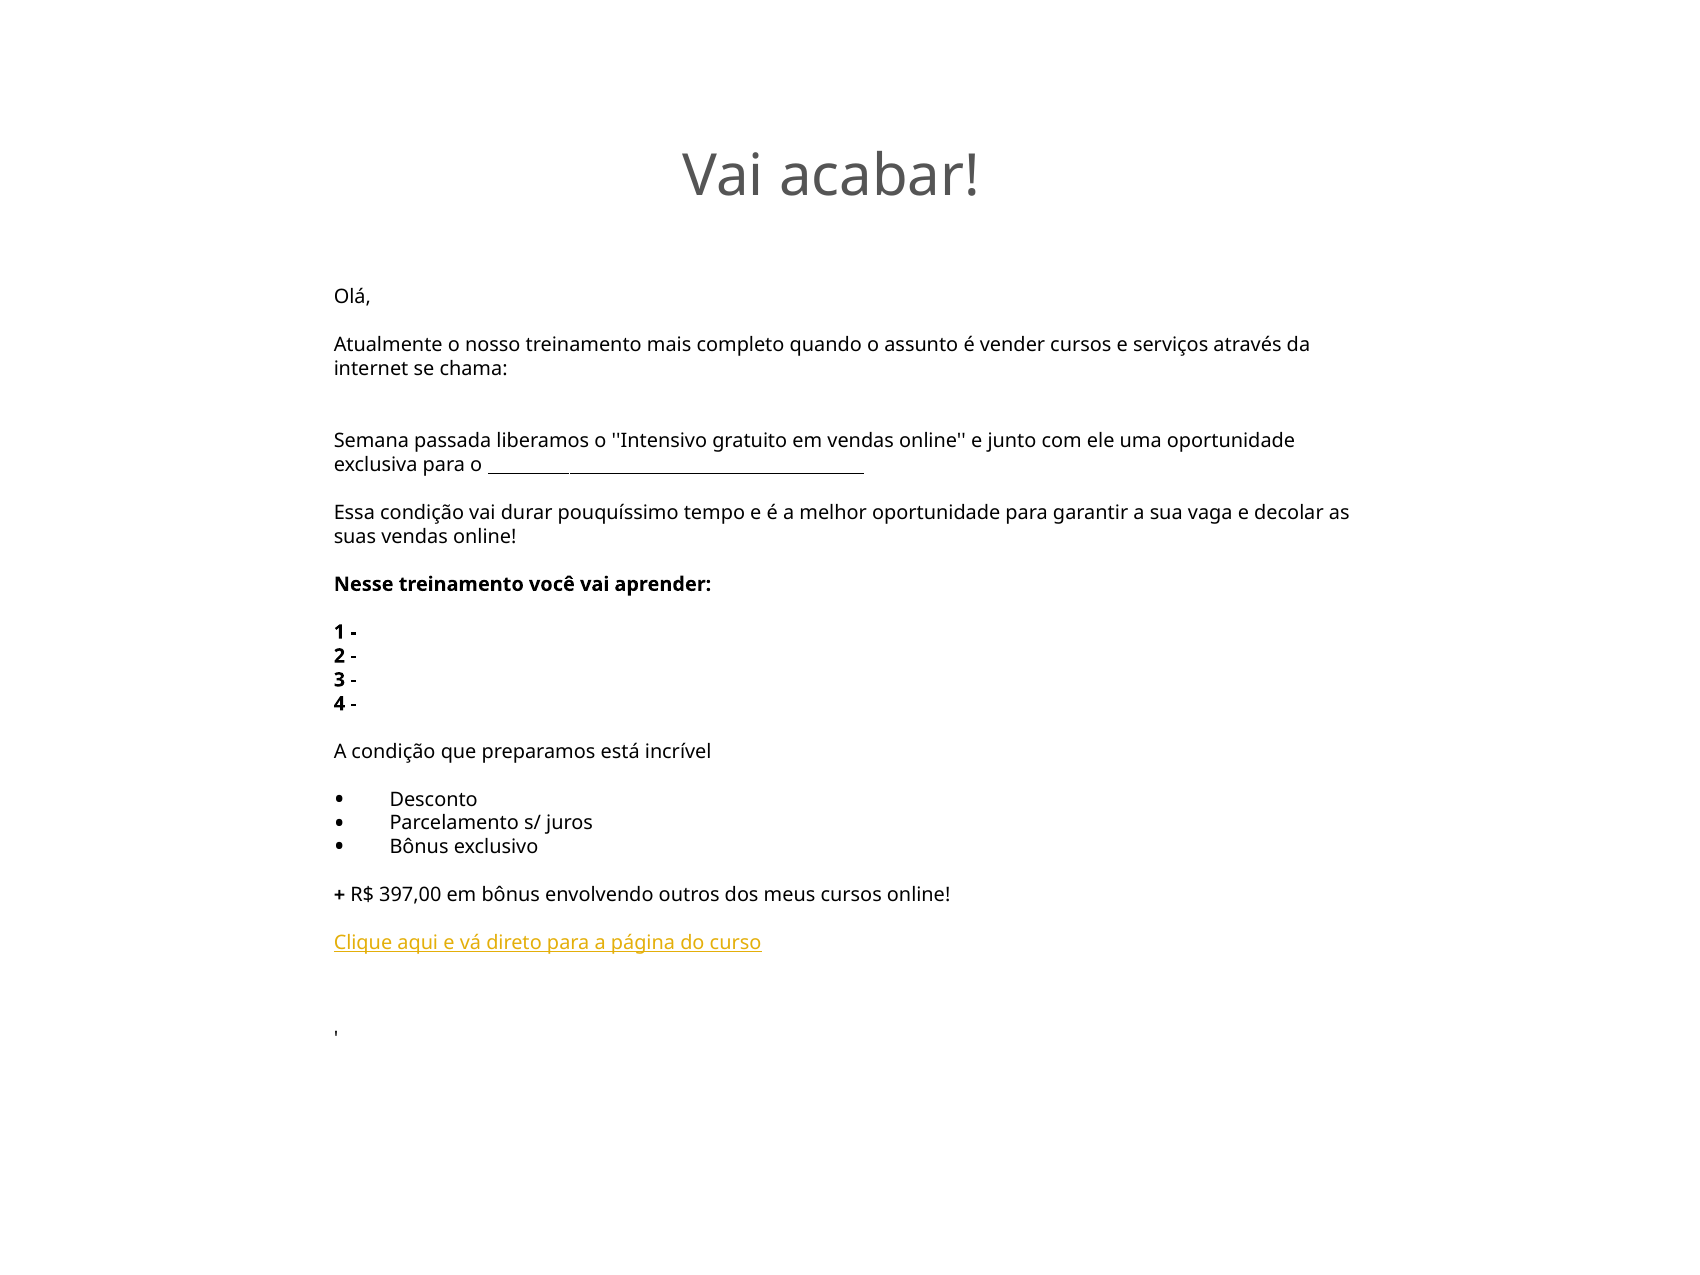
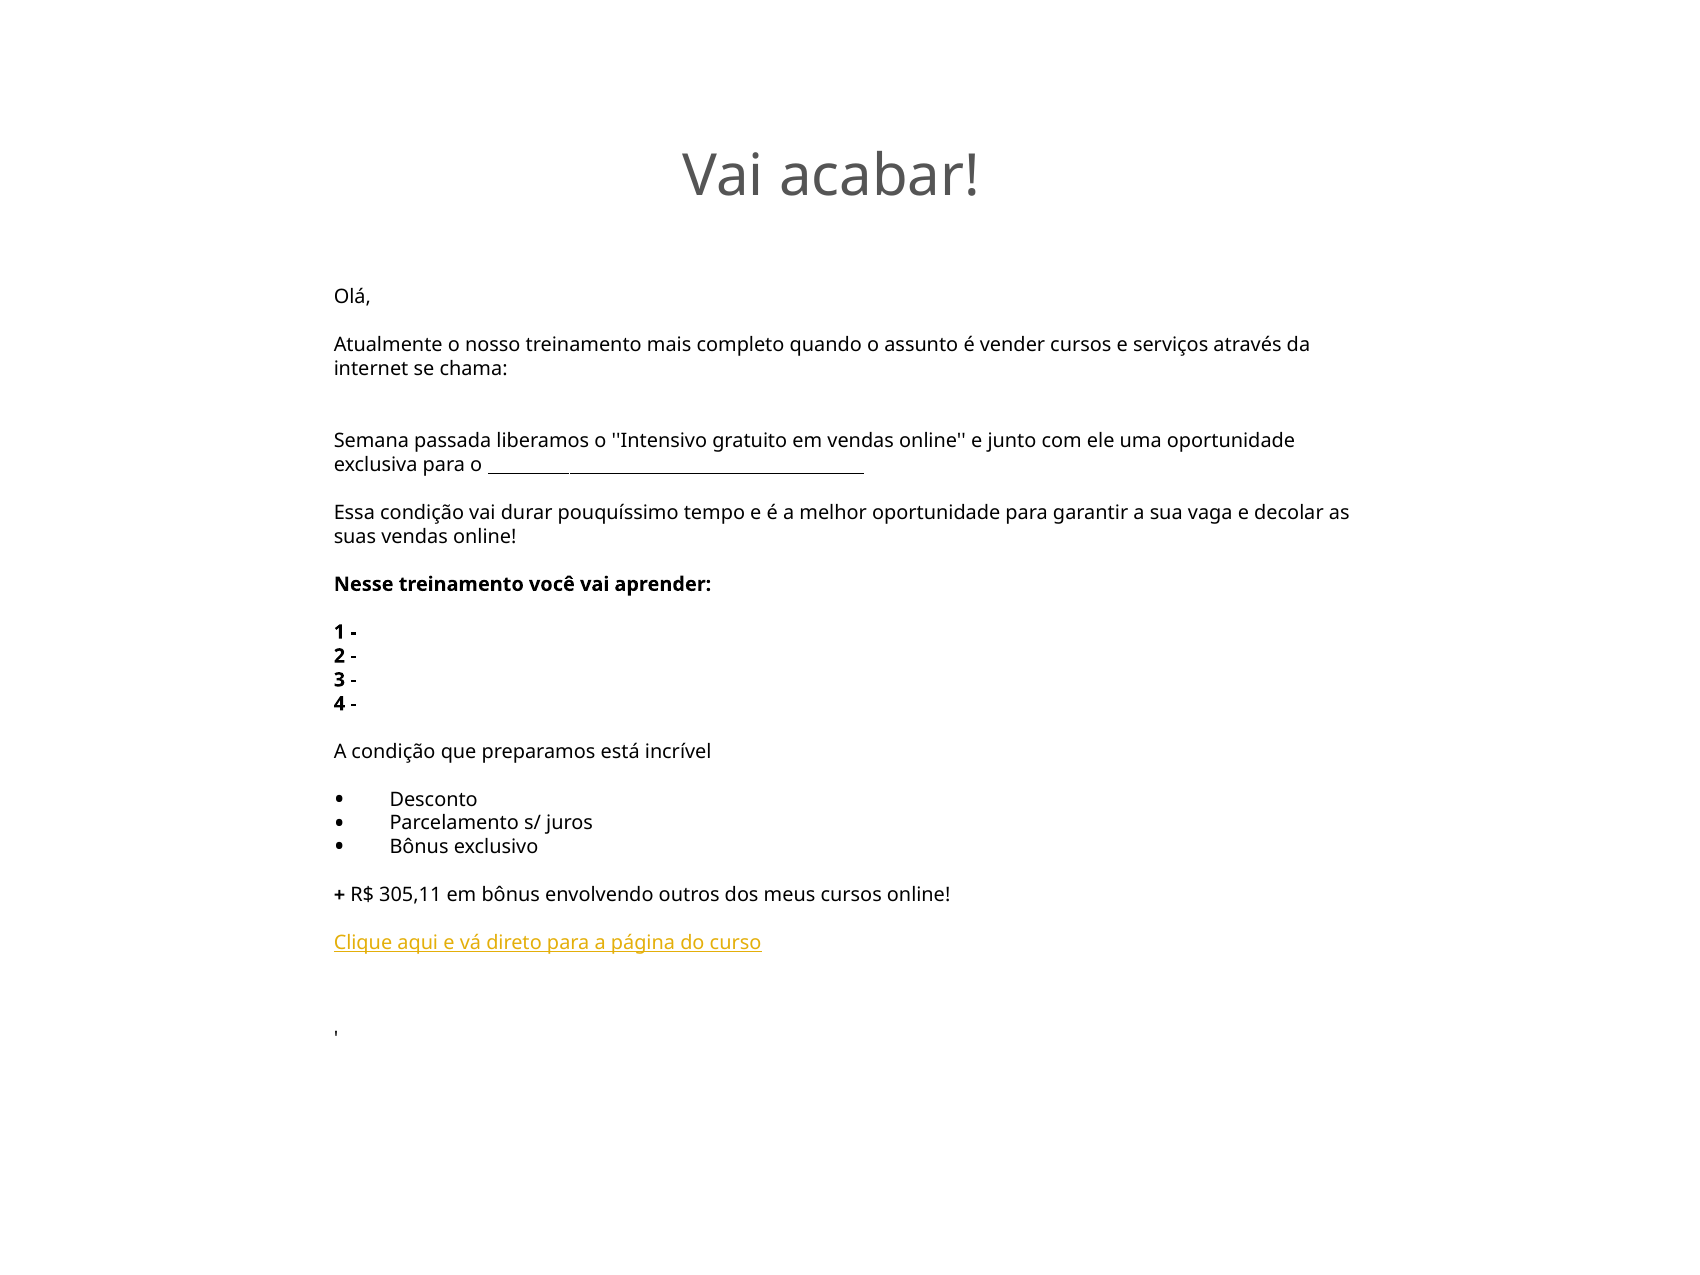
397,00: 397,00 -> 305,11
